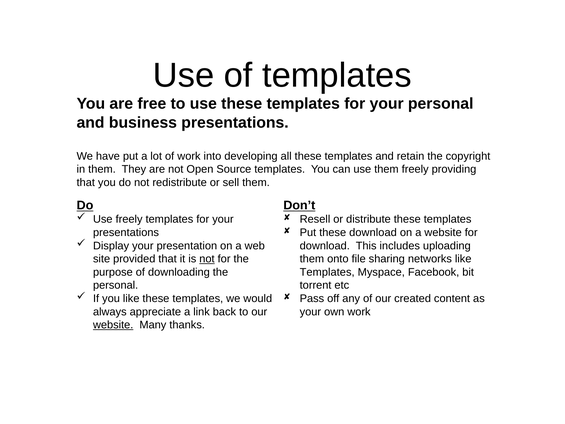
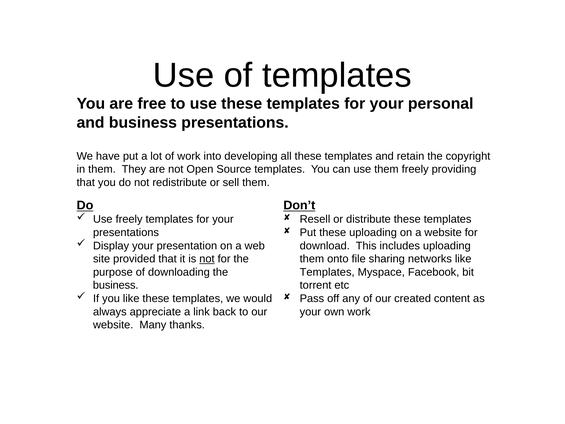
these download: download -> uploading
personal at (116, 285): personal -> business
website at (113, 325) underline: present -> none
